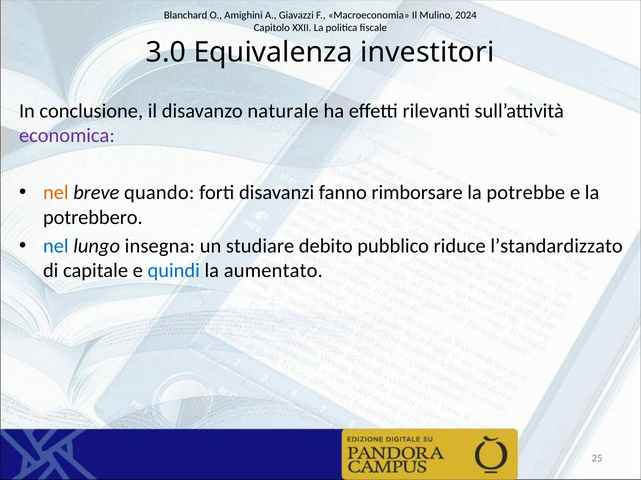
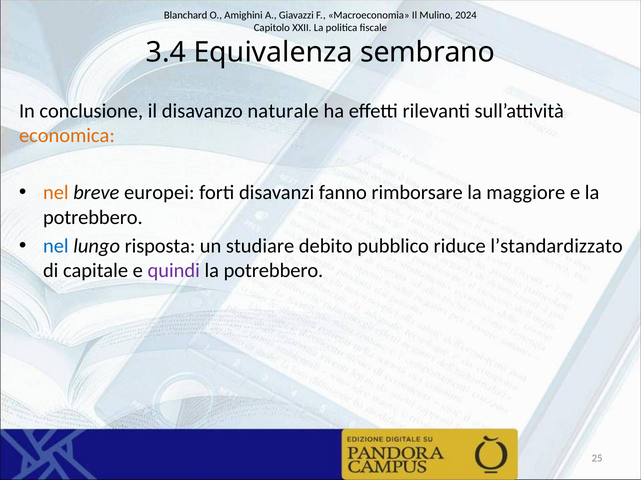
3.0: 3.0 -> 3.4
investitori: investitori -> sembrano
economica colour: purple -> orange
quando: quando -> europei
potrebbe: potrebbe -> maggiore
insegna: insegna -> risposta
quindi colour: blue -> purple
aumentato at (273, 271): aumentato -> potrebbero
